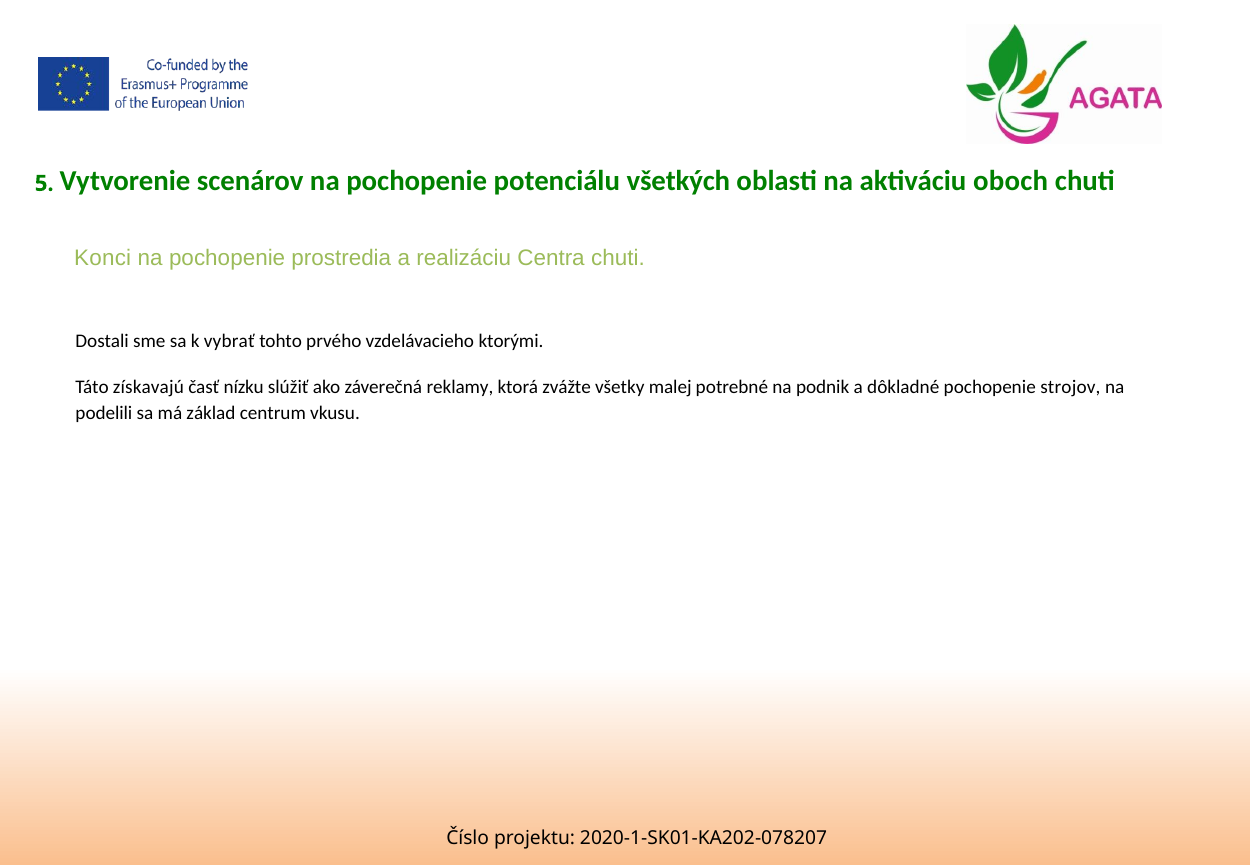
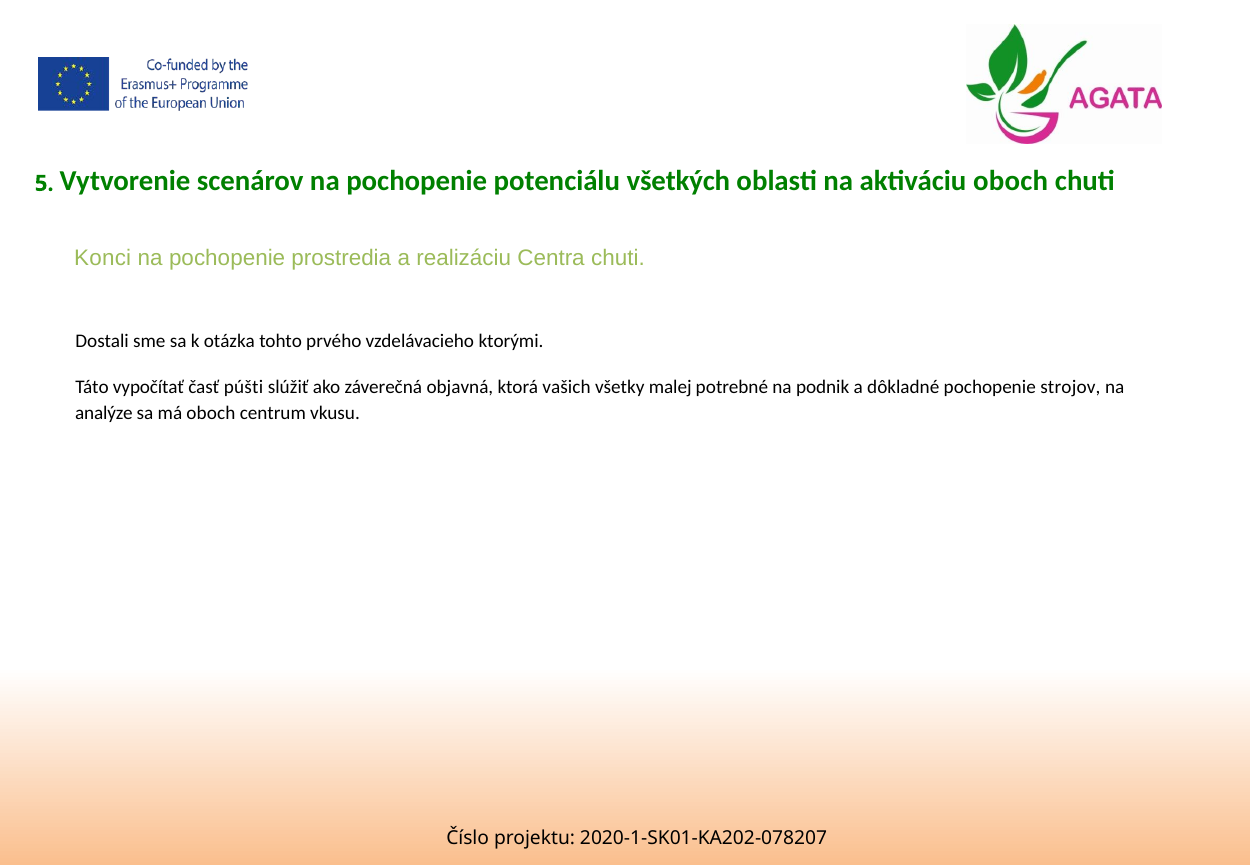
vybrať: vybrať -> otázka
získavajú: získavajú -> vypočítať
nízku: nízku -> púšti
reklamy: reklamy -> objavná
zvážte: zvážte -> vašich
podelili: podelili -> analýze
má základ: základ -> oboch
